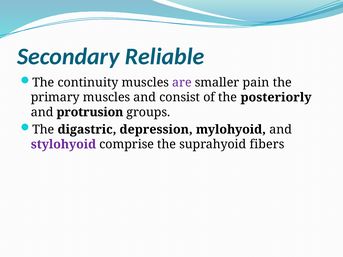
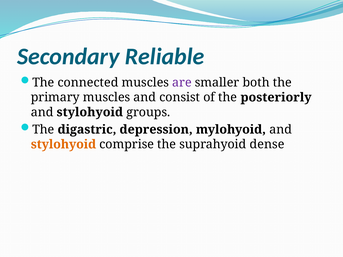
continuity: continuity -> connected
pain: pain -> both
protrusion at (90, 112): protrusion -> stylohyoid
stylohyoid at (63, 144) colour: purple -> orange
fibers: fibers -> dense
